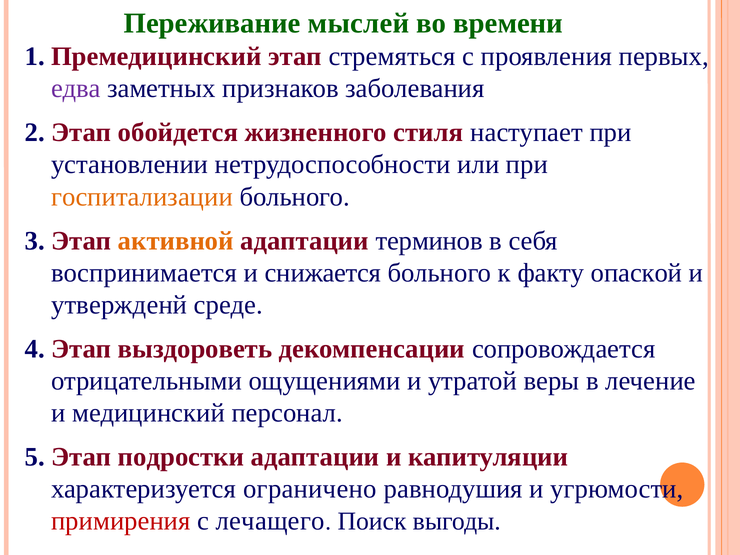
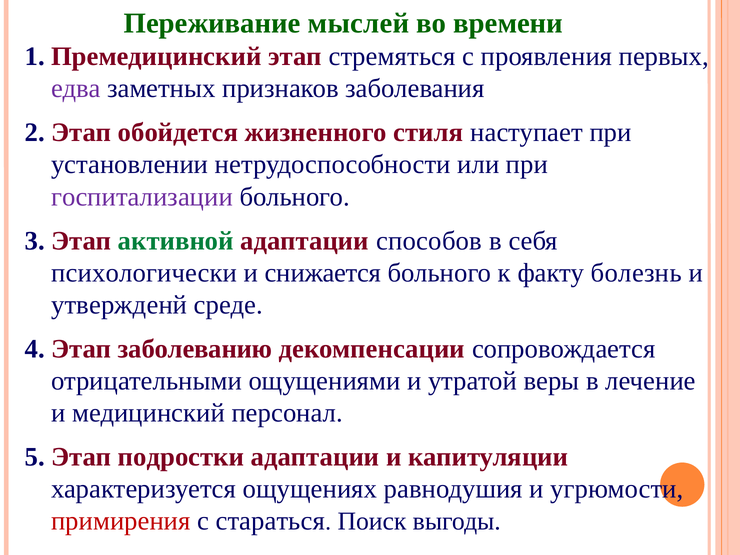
госпитализации colour: orange -> purple
активной colour: orange -> green
терминов: терминов -> способов
воспринимается: воспринимается -> психологически
опаской: опаской -> болезнь
выздороветь: выздороветь -> заболеванию
ограничено: ограничено -> ощущениях
лечащего: лечащего -> стараться
